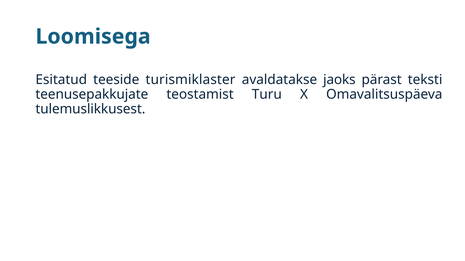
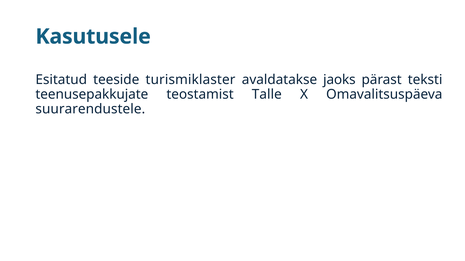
Loomisega: Loomisega -> Kasutusele
Turu: Turu -> Talle
tulemuslikkusest: tulemuslikkusest -> suurarendustele
